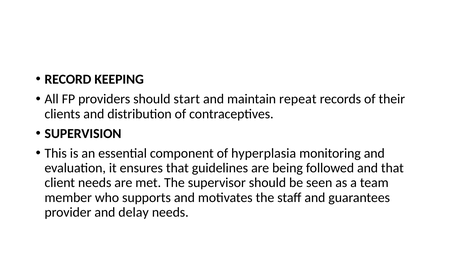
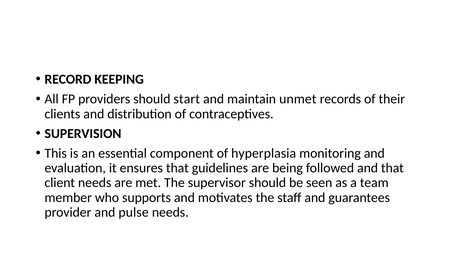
repeat: repeat -> unmet
delay: delay -> pulse
